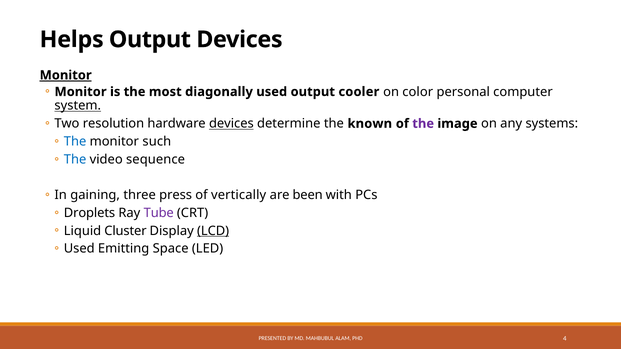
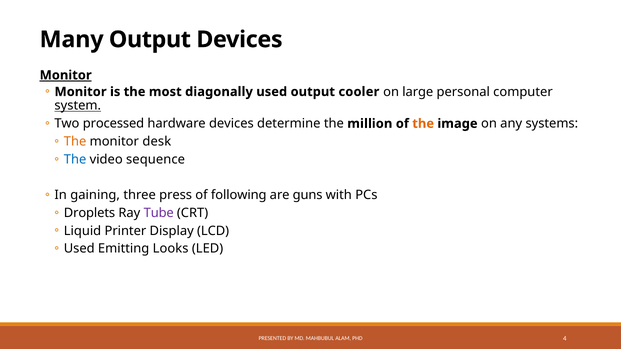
Helps: Helps -> Many
color: color -> large
resolution: resolution -> processed
devices at (231, 124) underline: present -> none
known: known -> million
the at (423, 124) colour: purple -> orange
The at (75, 142) colour: blue -> orange
such: such -> desk
vertically: vertically -> following
been: been -> guns
Cluster: Cluster -> Printer
LCD underline: present -> none
Space: Space -> Looks
